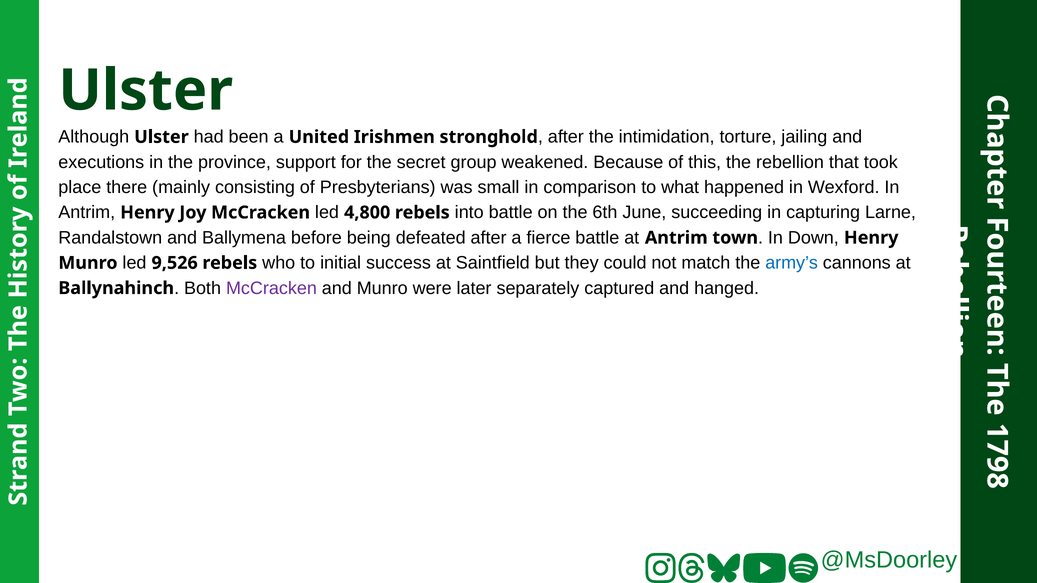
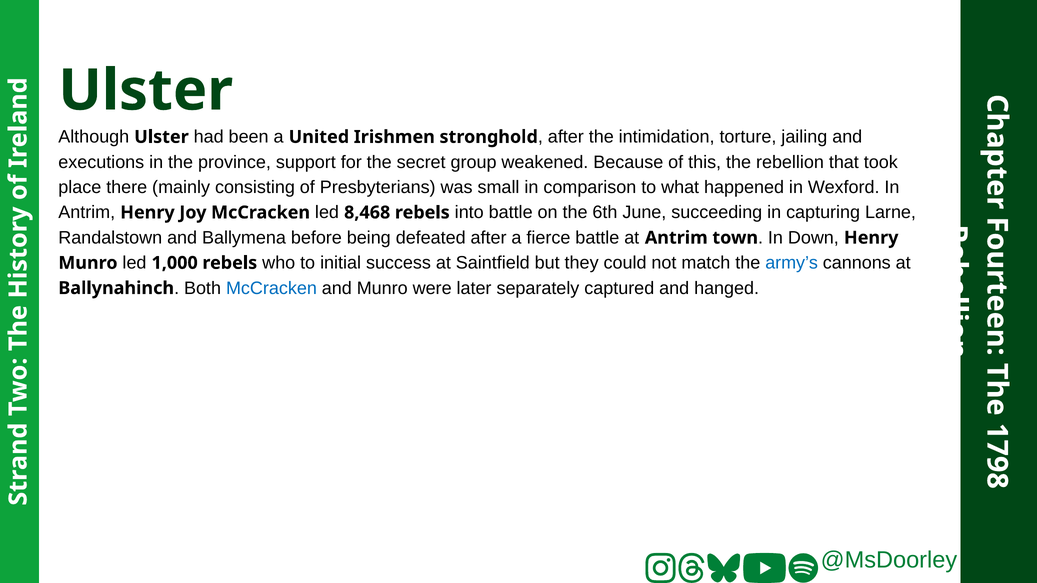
4,800: 4,800 -> 8,468
9,526: 9,526 -> 1,000
McCracken at (271, 288) colour: purple -> blue
